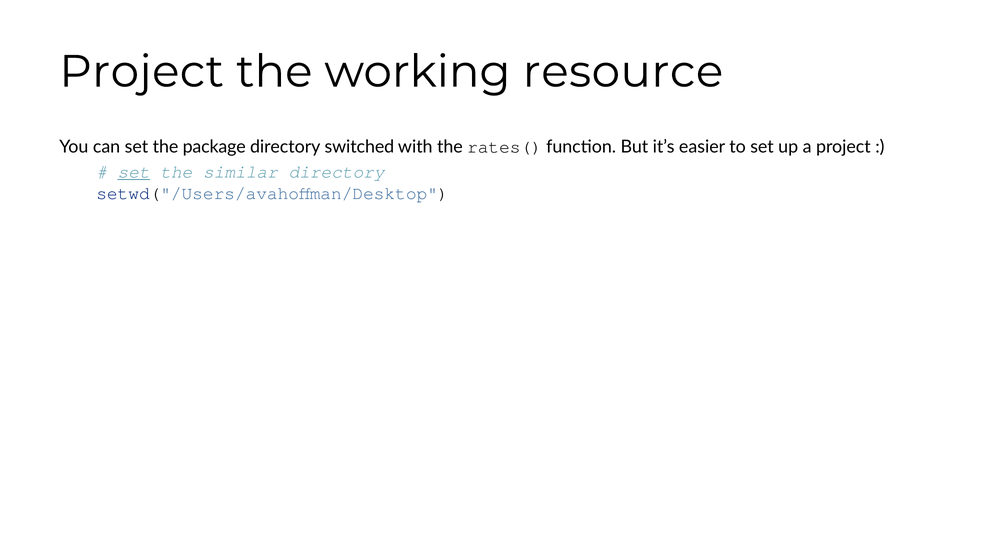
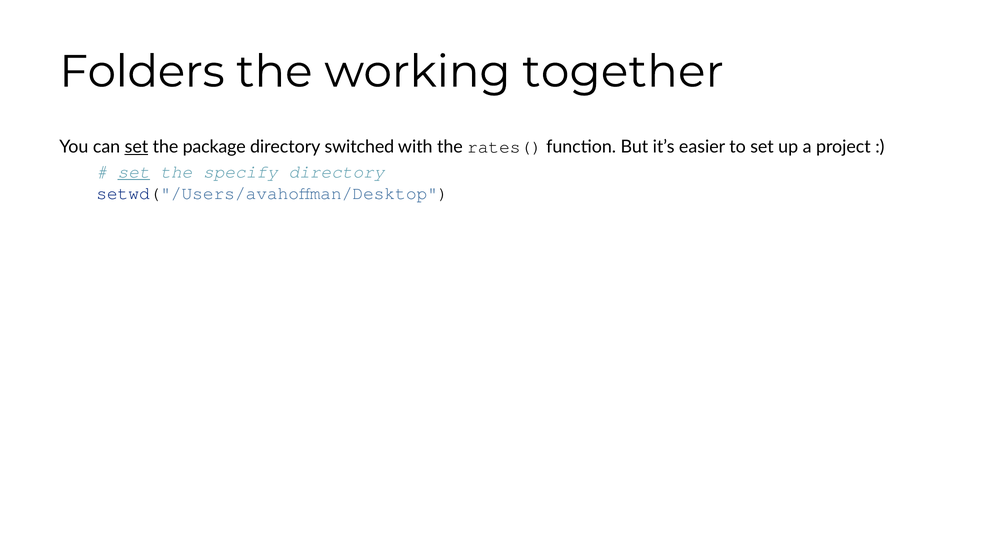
Project at (142, 72): Project -> Folders
resource: resource -> together
set at (136, 147) underline: none -> present
similar: similar -> specify
